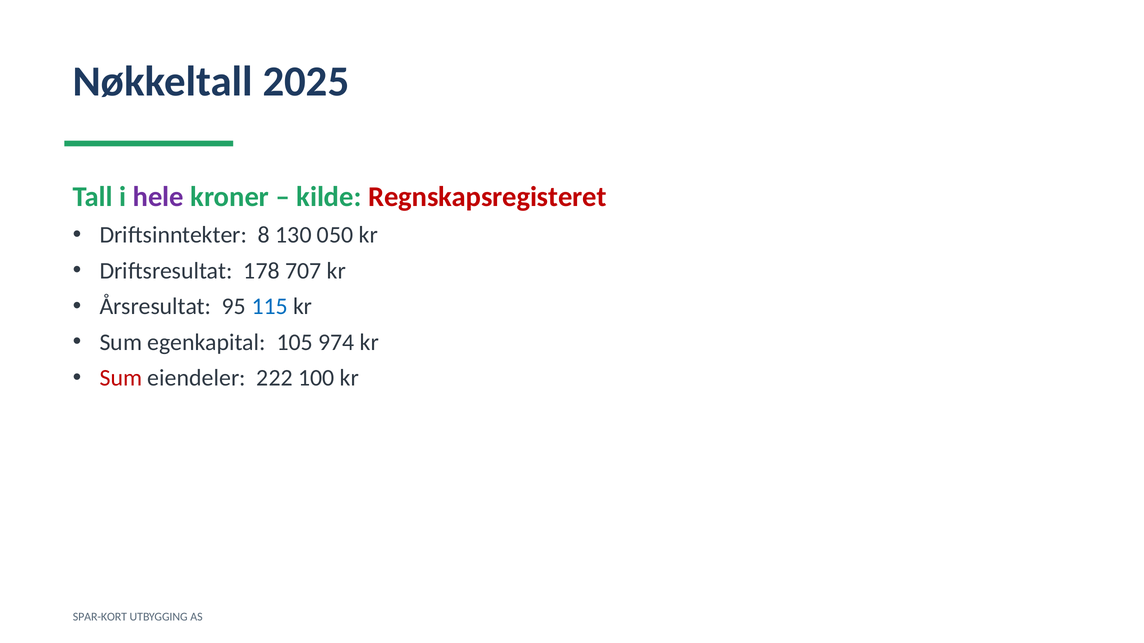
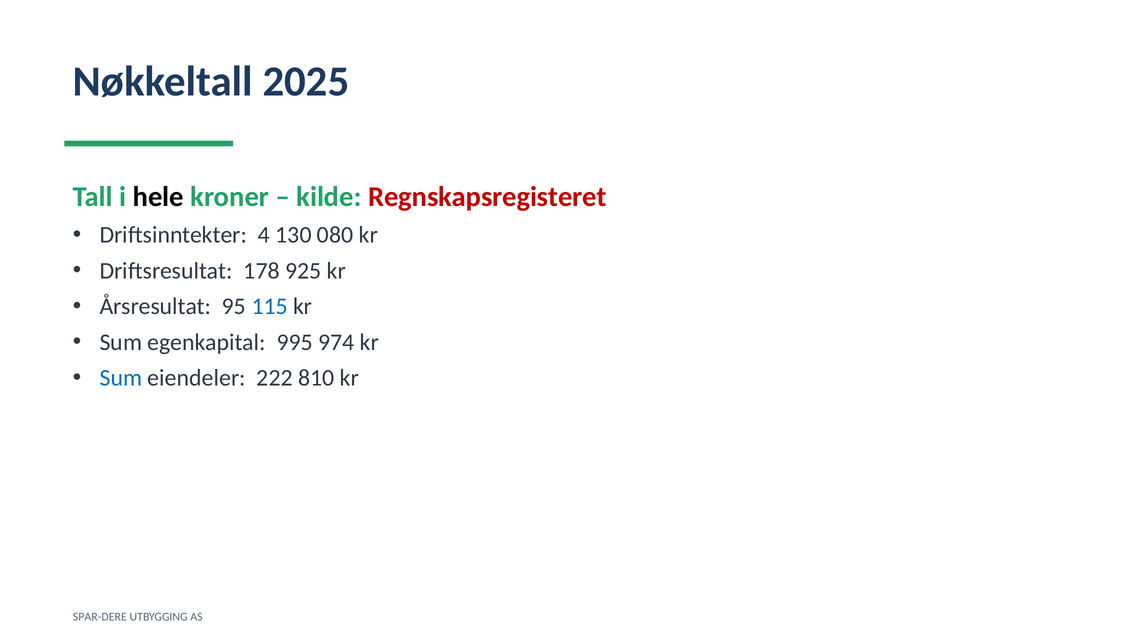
hele colour: purple -> black
8: 8 -> 4
050: 050 -> 080
707: 707 -> 925
105: 105 -> 995
Sum at (121, 378) colour: red -> blue
100: 100 -> 810
SPAR-KORT: SPAR-KORT -> SPAR-DERE
